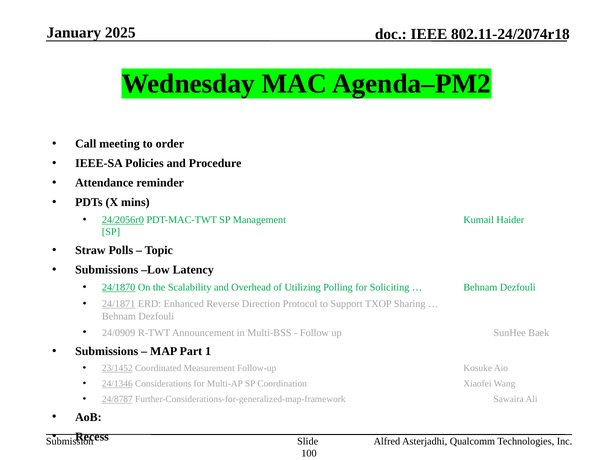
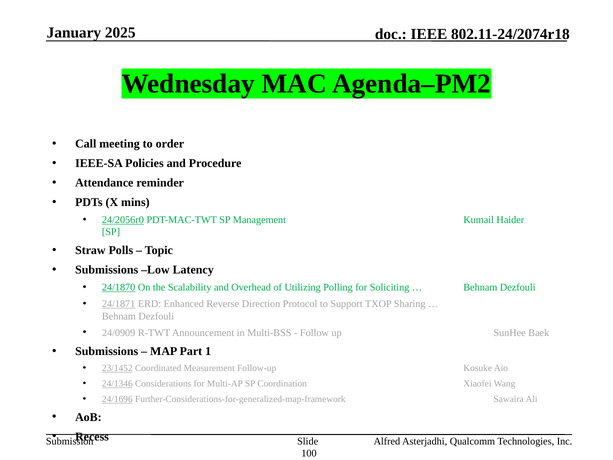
24/8787: 24/8787 -> 24/1696
